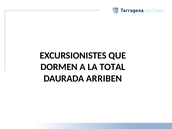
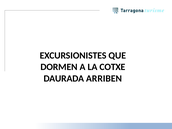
TOTAL: TOTAL -> COTXE
